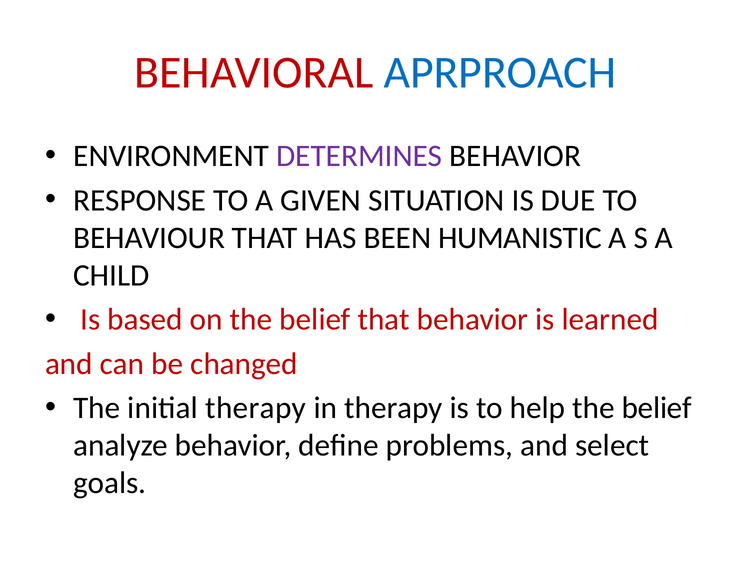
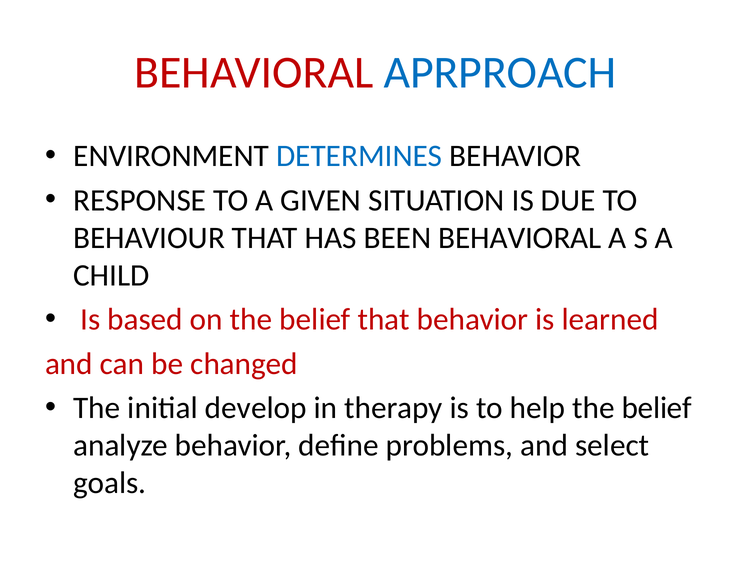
DETERMINES colour: purple -> blue
BEEN HUMANISTIC: HUMANISTIC -> BEHAVIORAL
initial therapy: therapy -> develop
